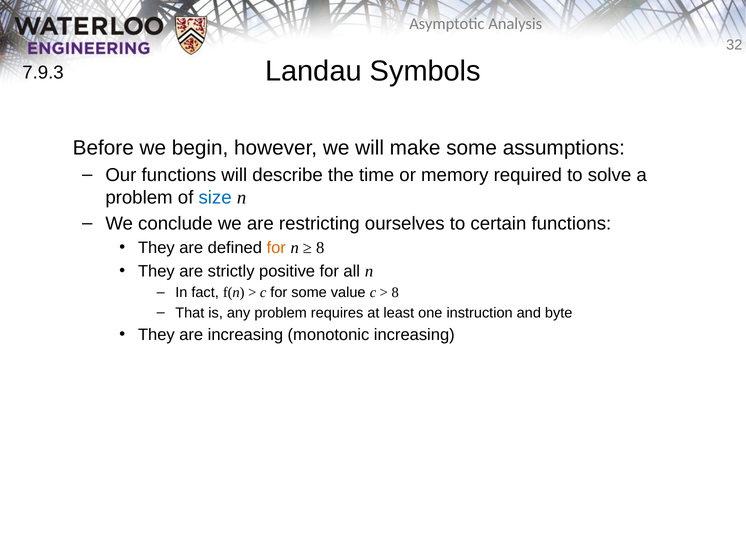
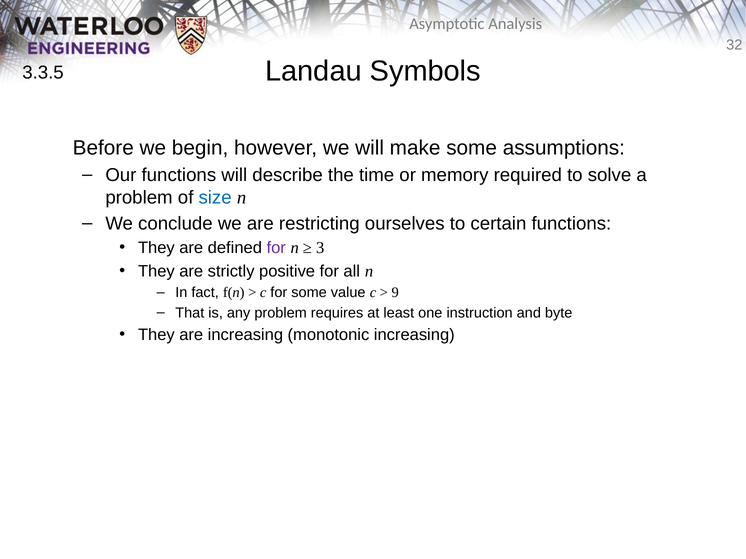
7.9.3: 7.9.3 -> 3.3.5
for at (276, 248) colour: orange -> purple
8 at (320, 248): 8 -> 3
8 at (395, 293): 8 -> 9
